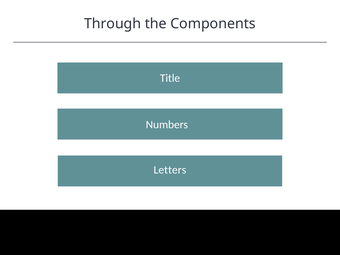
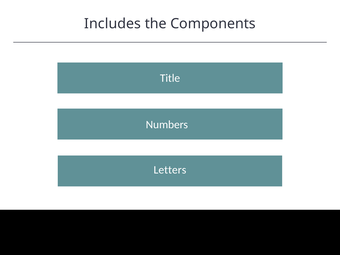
Through: Through -> Includes
